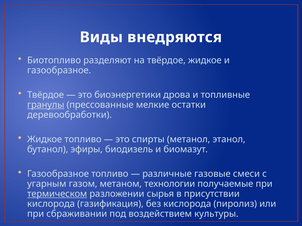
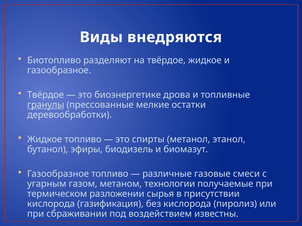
биоэнергетики: биоэнергетики -> биоэнергетике
термическом underline: present -> none
культуры: культуры -> известны
